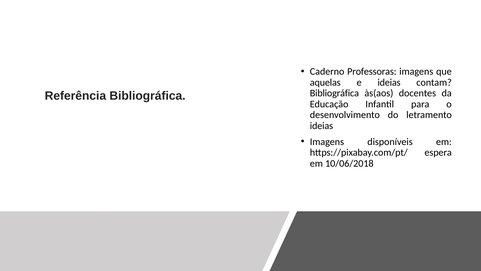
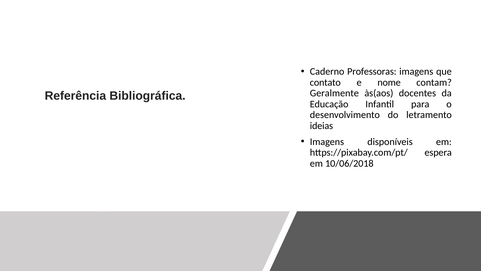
aquelas: aquelas -> contato
e ideias: ideias -> nome
Bibliográfica at (334, 93): Bibliográfica -> Geralmente
